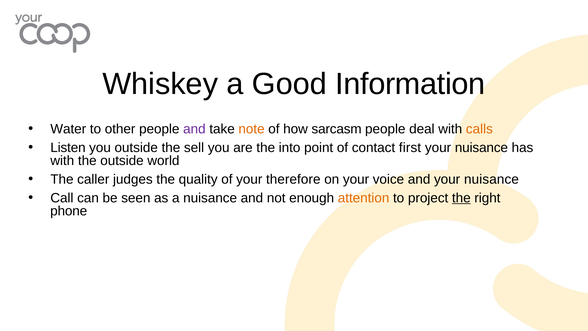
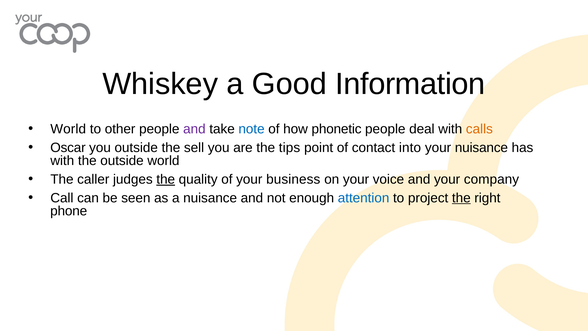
Water at (68, 129): Water -> World
note colour: orange -> blue
sarcasm: sarcasm -> phonetic
Listen: Listen -> Oscar
into: into -> tips
first: first -> into
the at (166, 179) underline: none -> present
therefore: therefore -> business
and your nuisance: nuisance -> company
attention colour: orange -> blue
